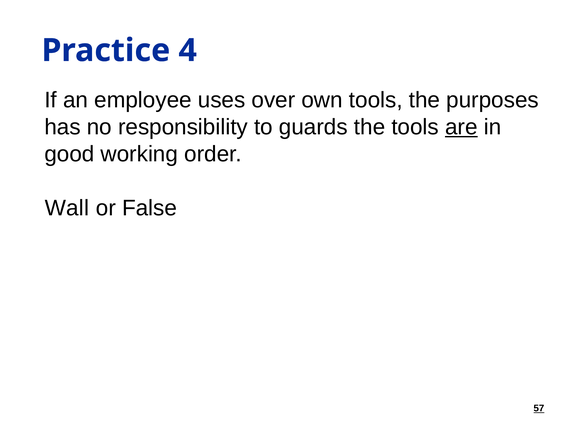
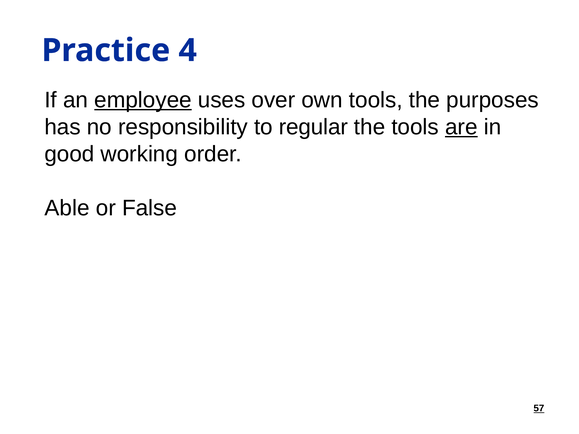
employee underline: none -> present
guards: guards -> regular
Wall: Wall -> Able
